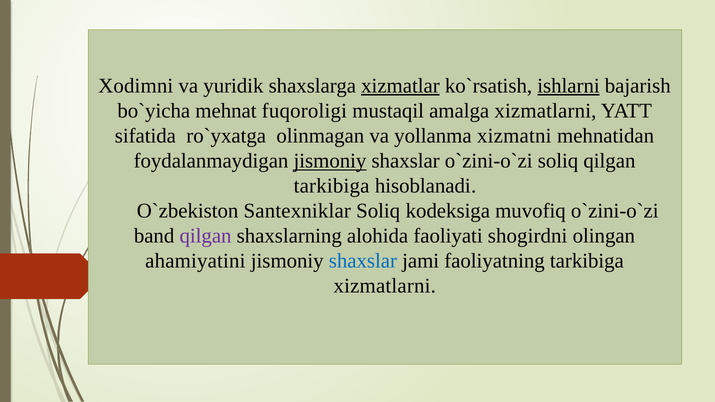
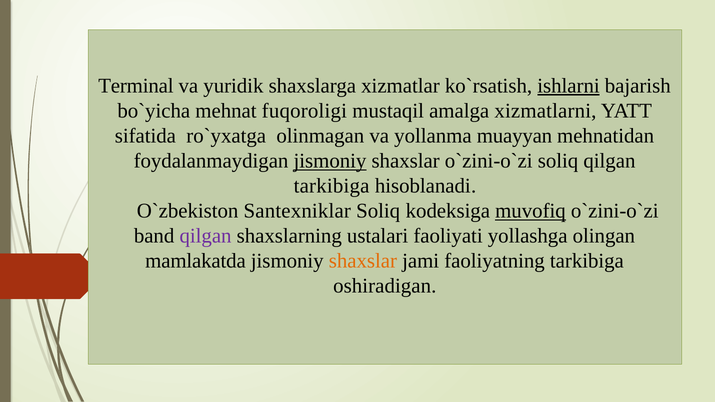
Xodimni: Xodimni -> Terminal
xizmatlar underline: present -> none
xizmatni: xizmatni -> muayyan
muvofiq underline: none -> present
alohida: alohida -> ustalari
shogirdni: shogirdni -> yollashga
ahamiyatini: ahamiyatini -> mamlakatda
shaxslar at (363, 261) colour: blue -> orange
xizmatlarni at (385, 286): xizmatlarni -> oshiradigan
